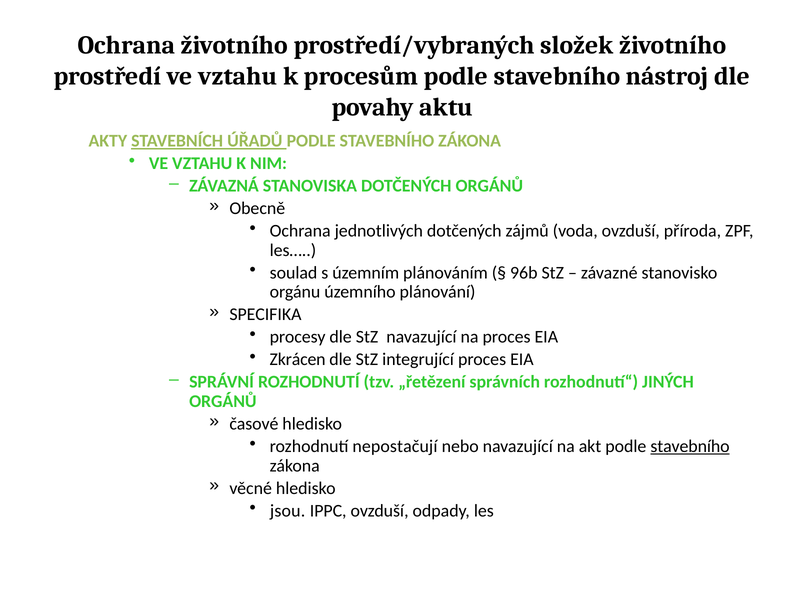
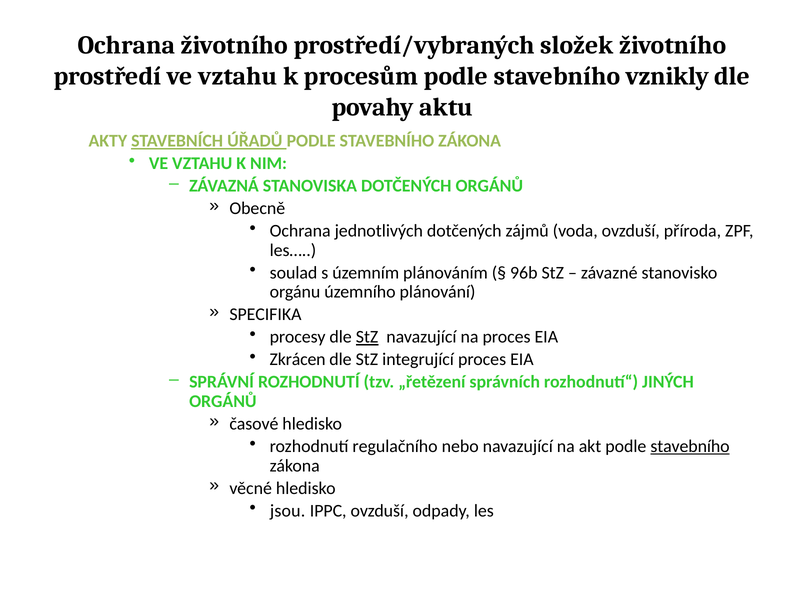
nástroj: nástroj -> vznikly
StZ at (367, 337) underline: none -> present
nepostačují: nepostačují -> regulačního
